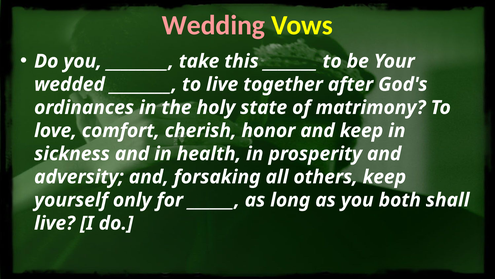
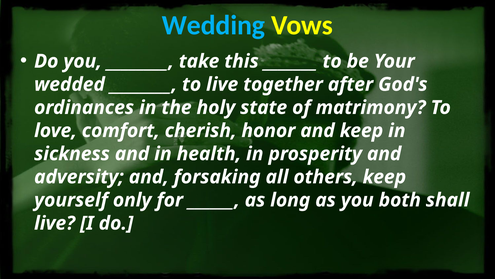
Wedding colour: pink -> light blue
